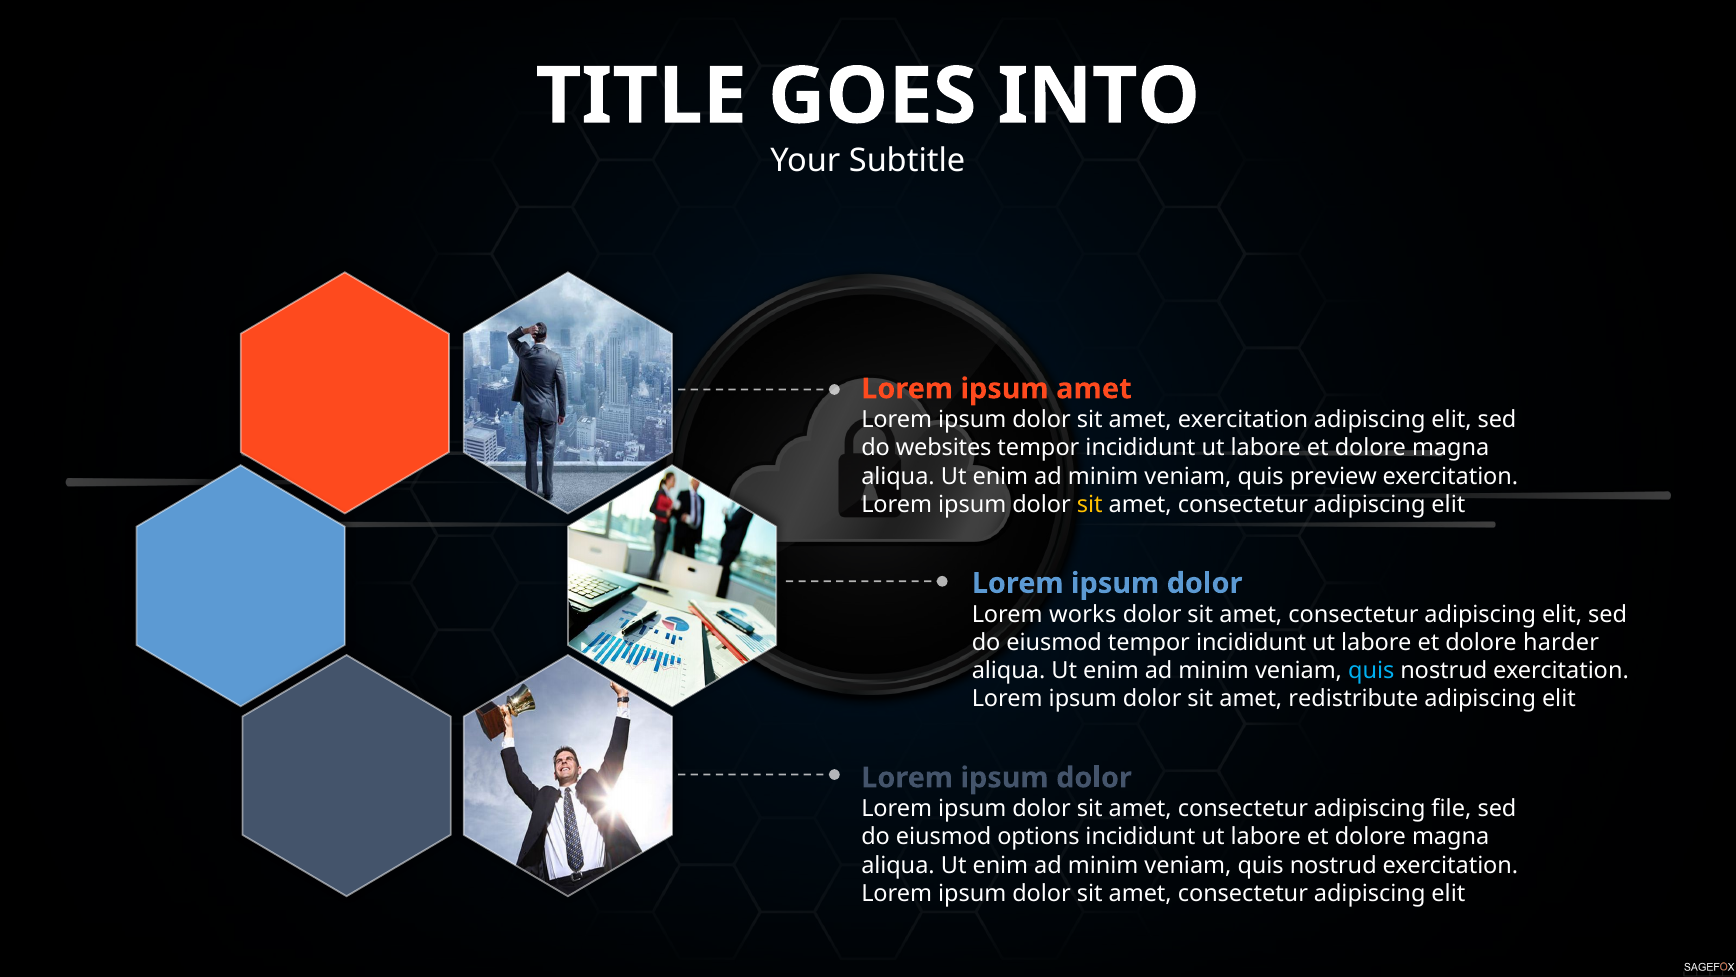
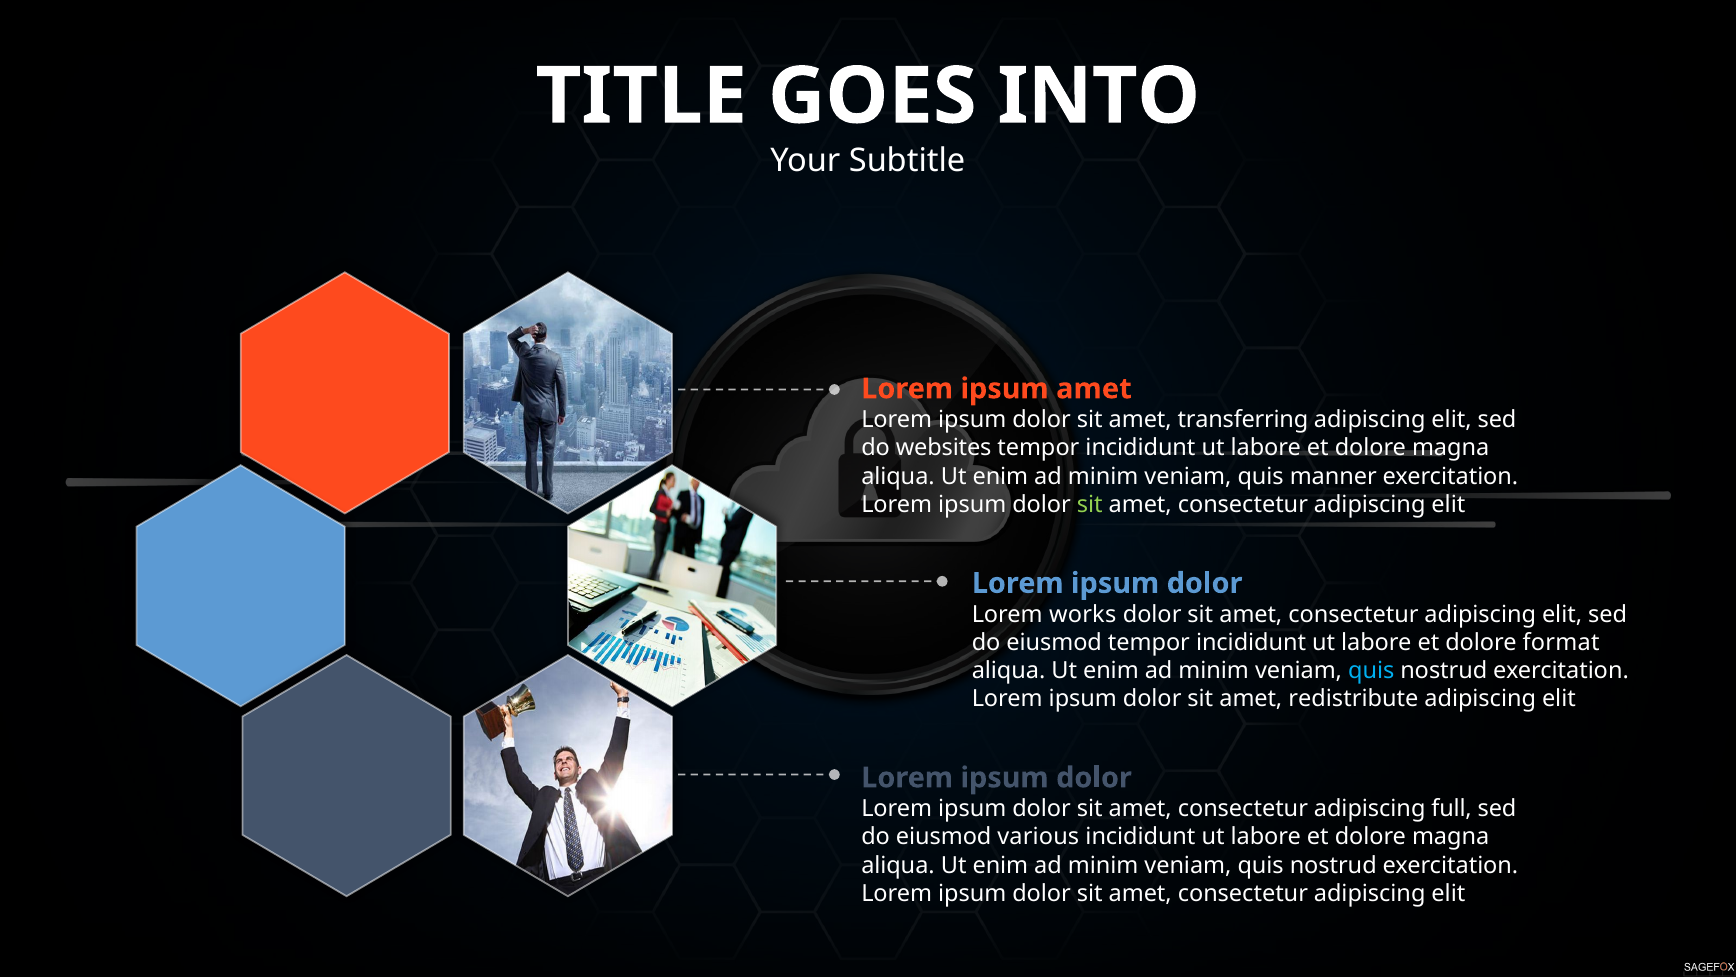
amet exercitation: exercitation -> transferring
preview: preview -> manner
sit at (1090, 504) colour: yellow -> light green
harder: harder -> format
file: file -> full
options: options -> various
